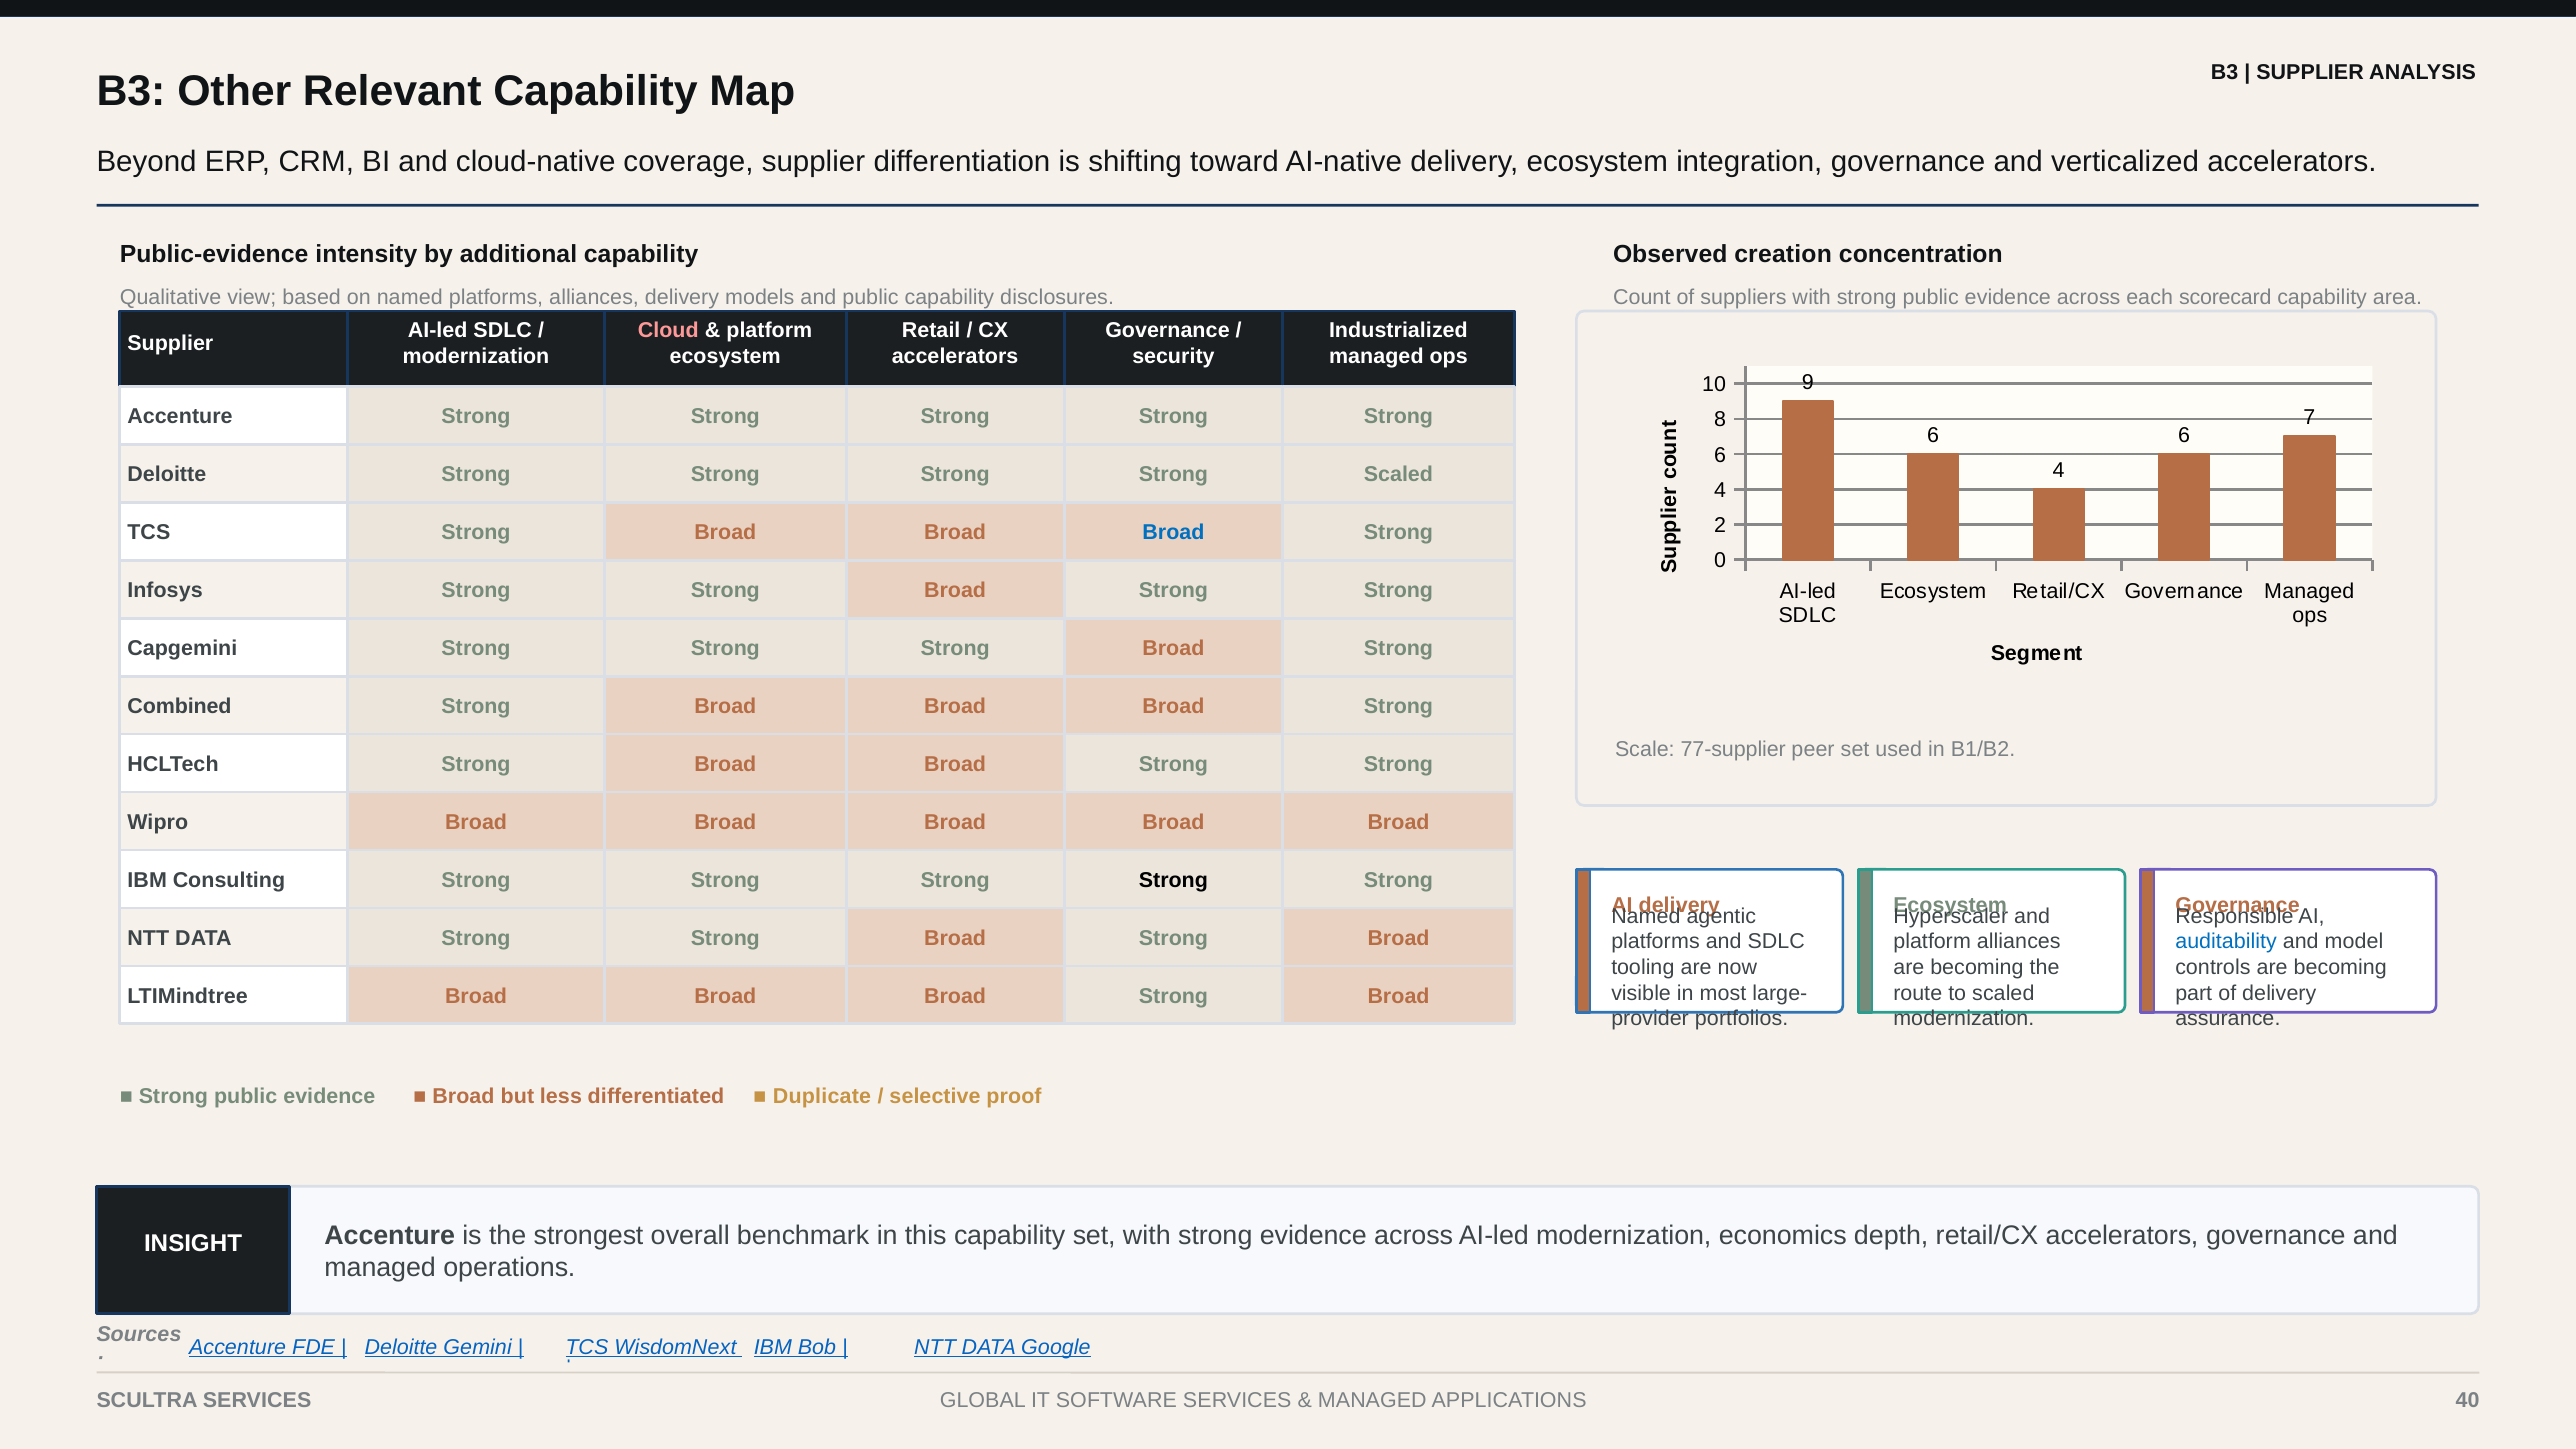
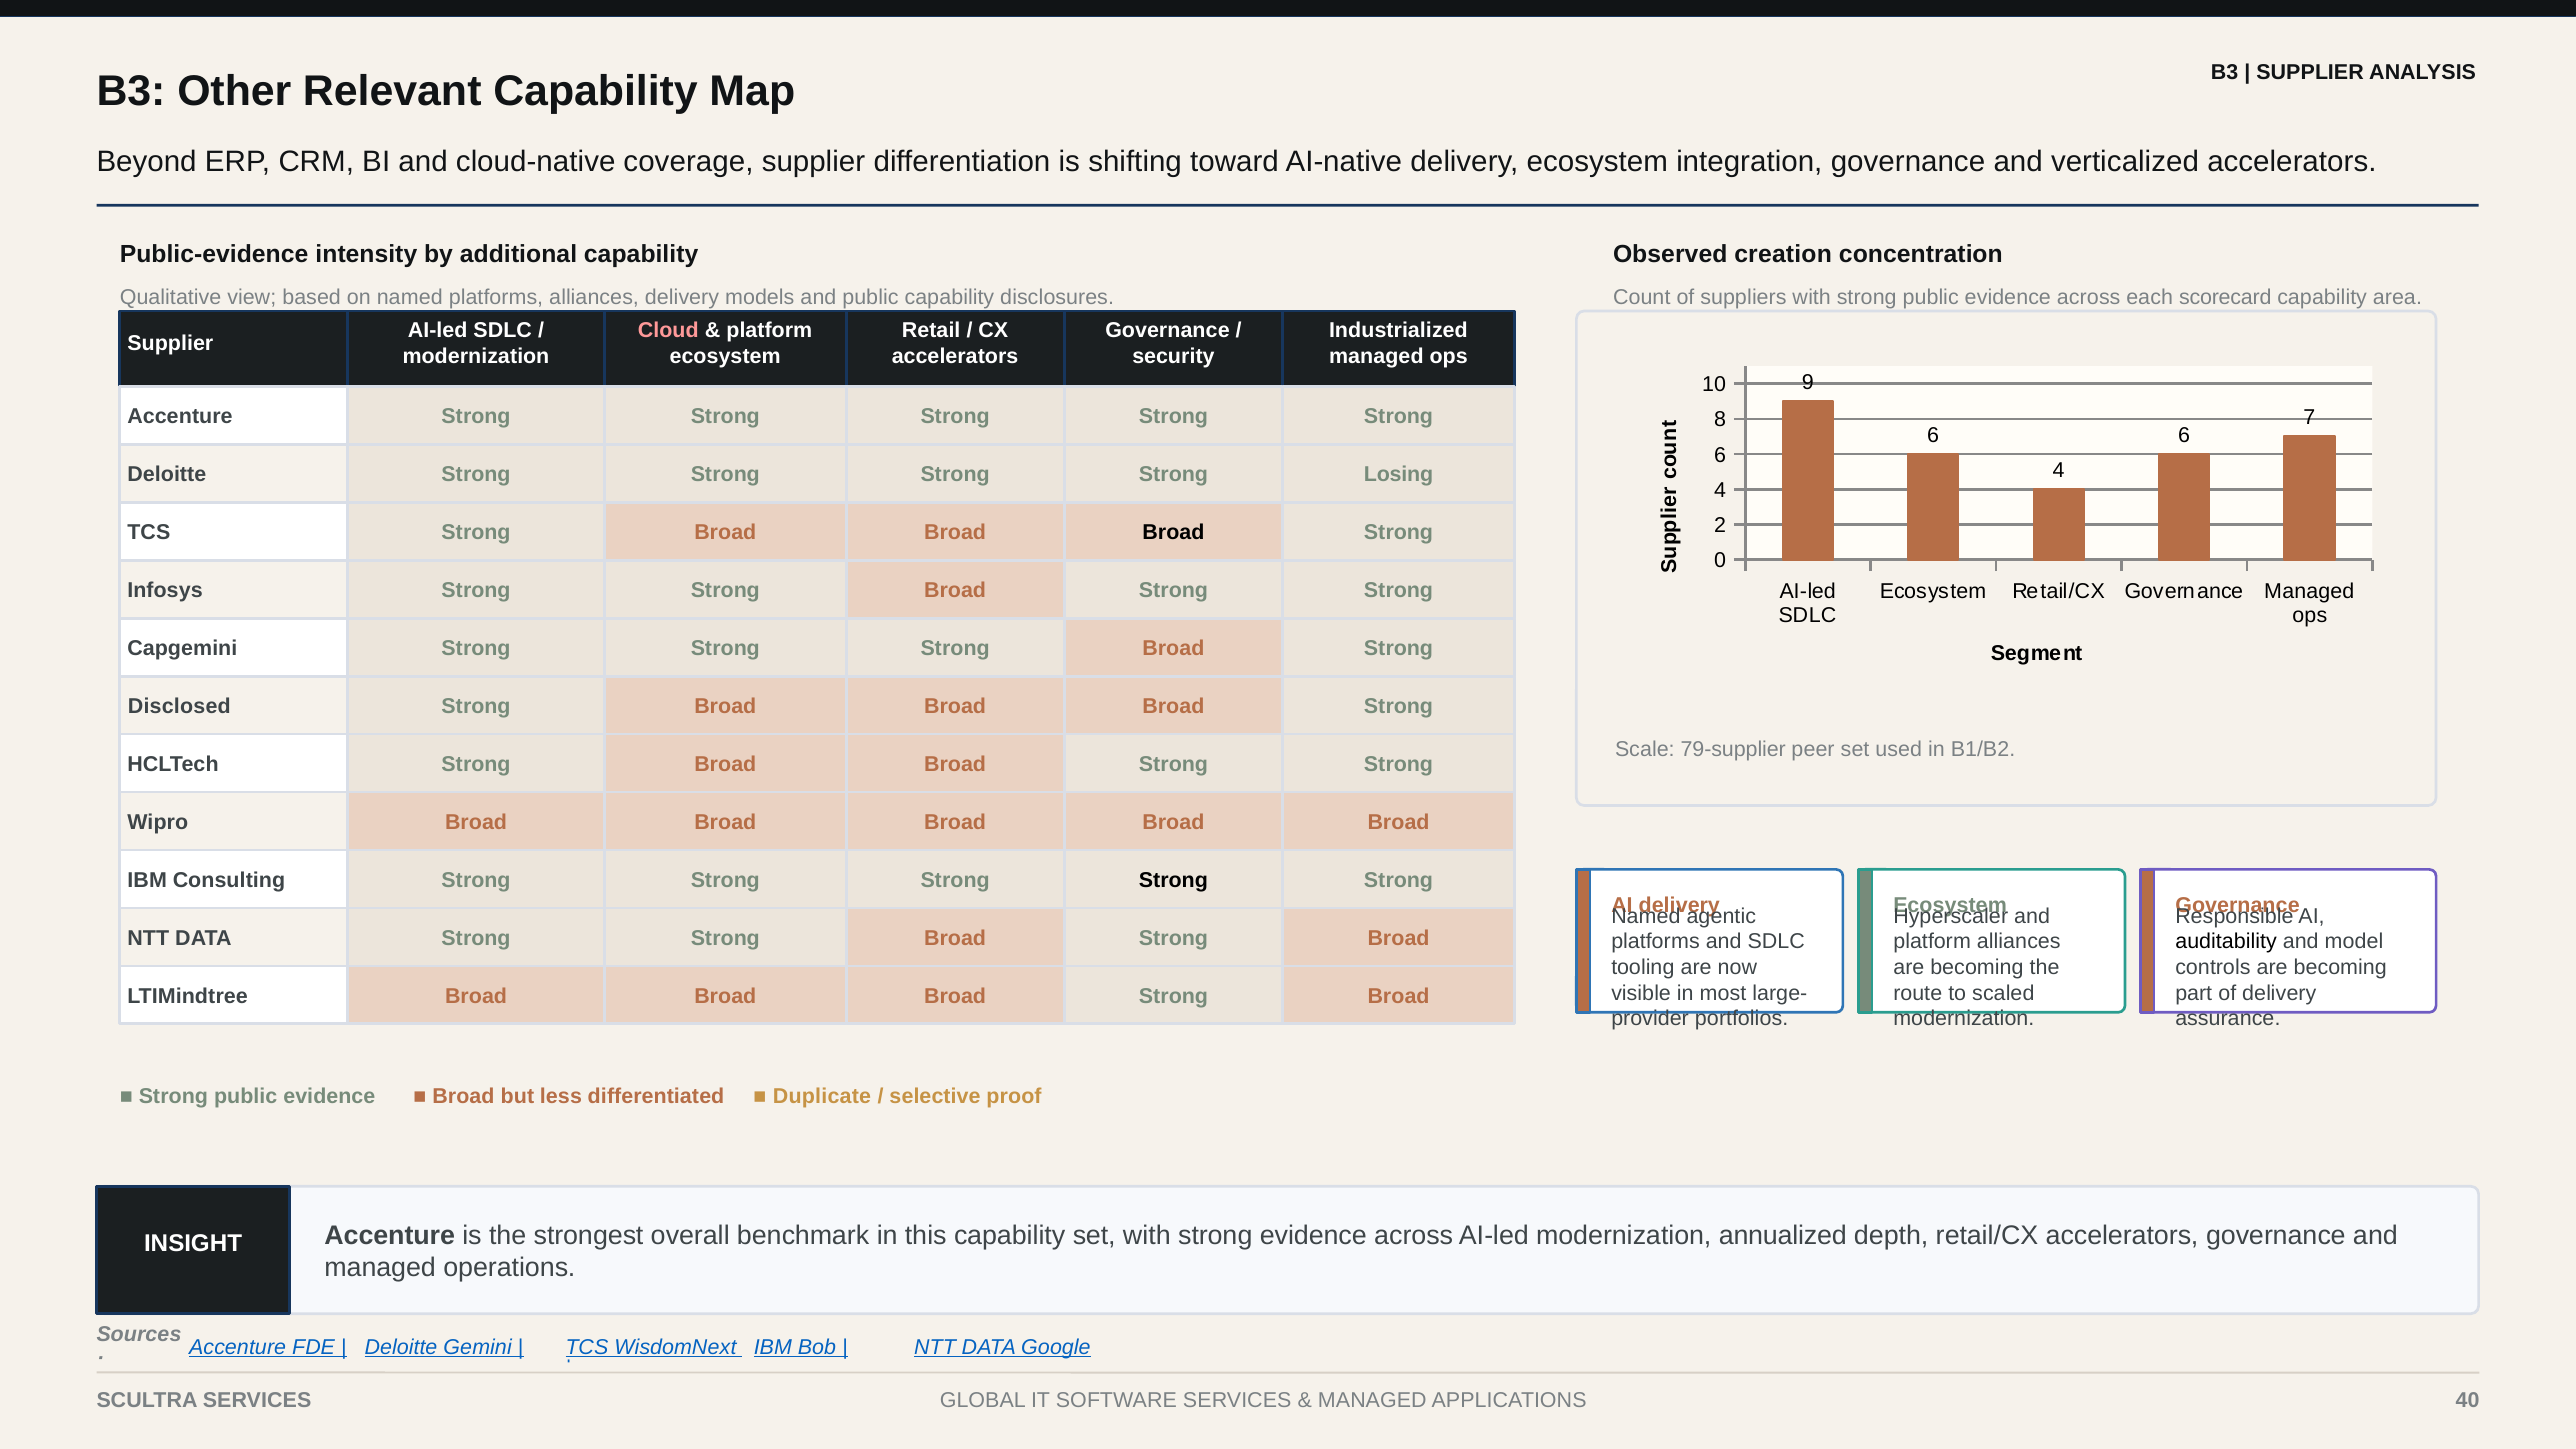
Strong Scaled: Scaled -> Losing
Broad at (1173, 533) colour: blue -> black
Combined: Combined -> Disclosed
77-supplier: 77-supplier -> 79-supplier
auditability colour: blue -> black
economics: economics -> annualized
